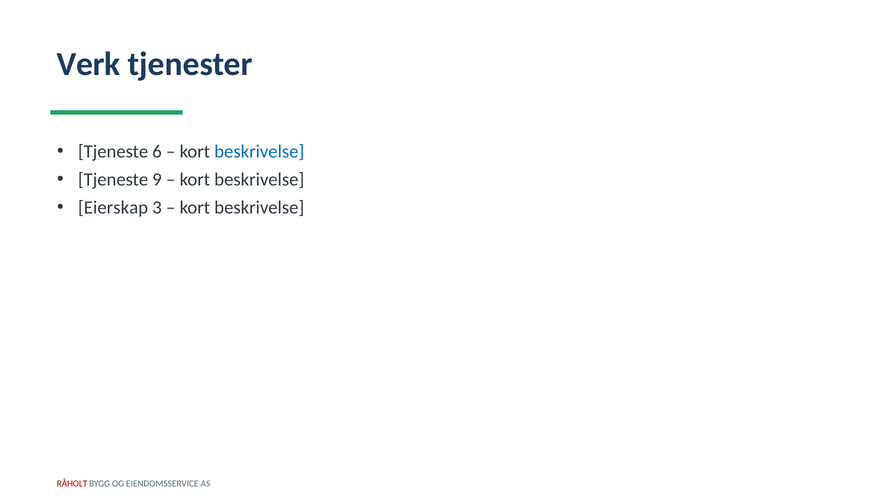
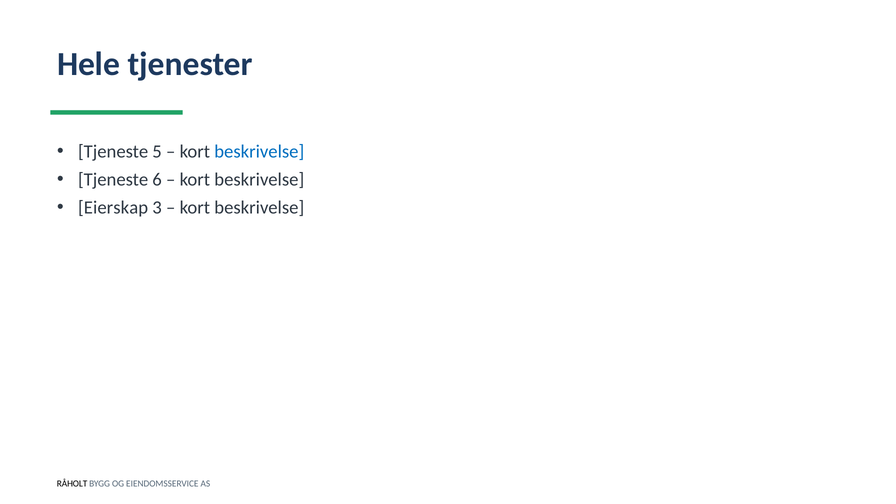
Verk: Verk -> Hele
6: 6 -> 5
9: 9 -> 6
RÅHOLT colour: red -> black
